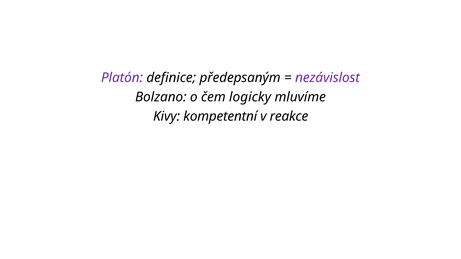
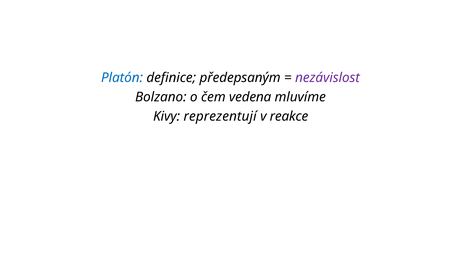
Platón colour: purple -> blue
logicky: logicky -> vedena
kompetentní: kompetentní -> reprezentují
